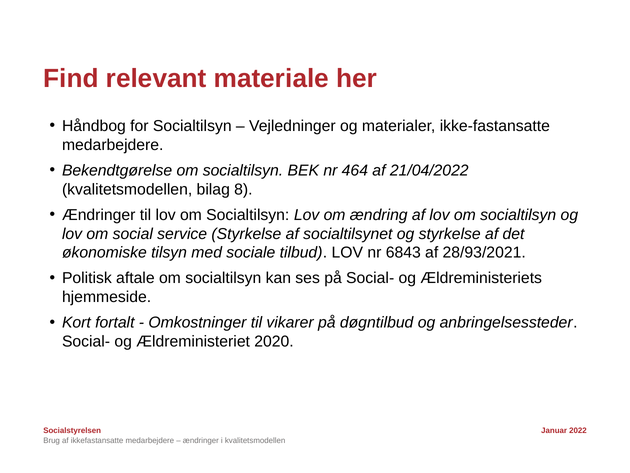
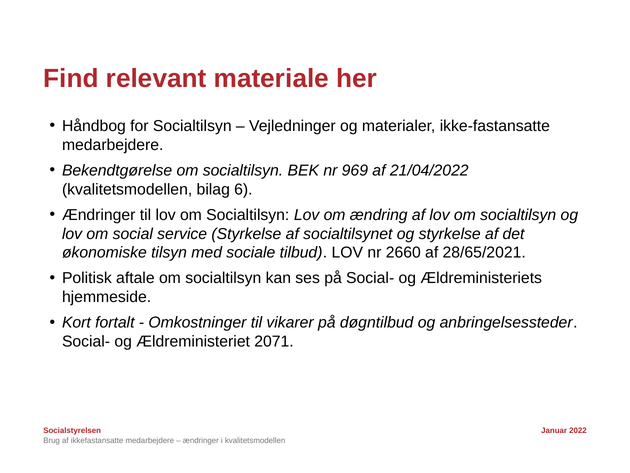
464: 464 -> 969
8: 8 -> 6
6843: 6843 -> 2660
28/93/2021: 28/93/2021 -> 28/65/2021
2020: 2020 -> 2071
